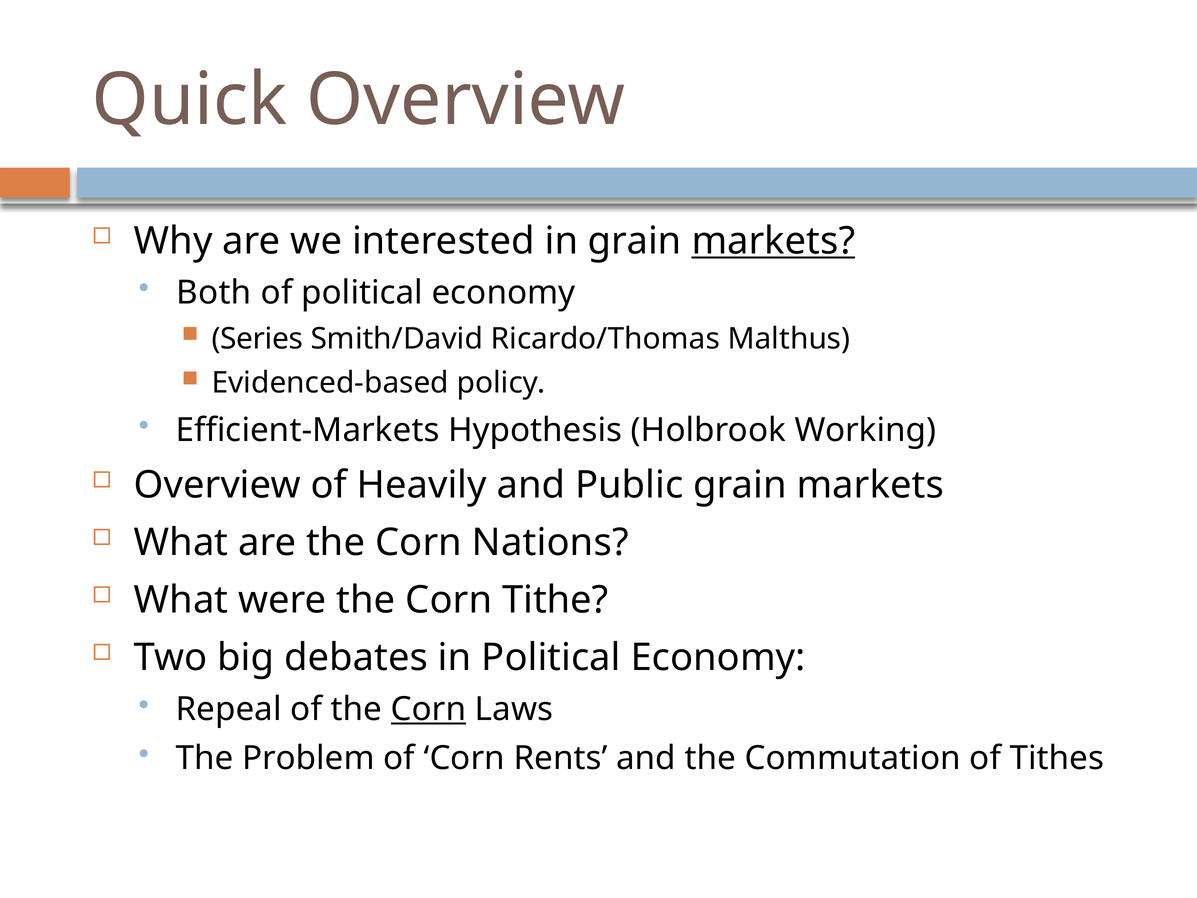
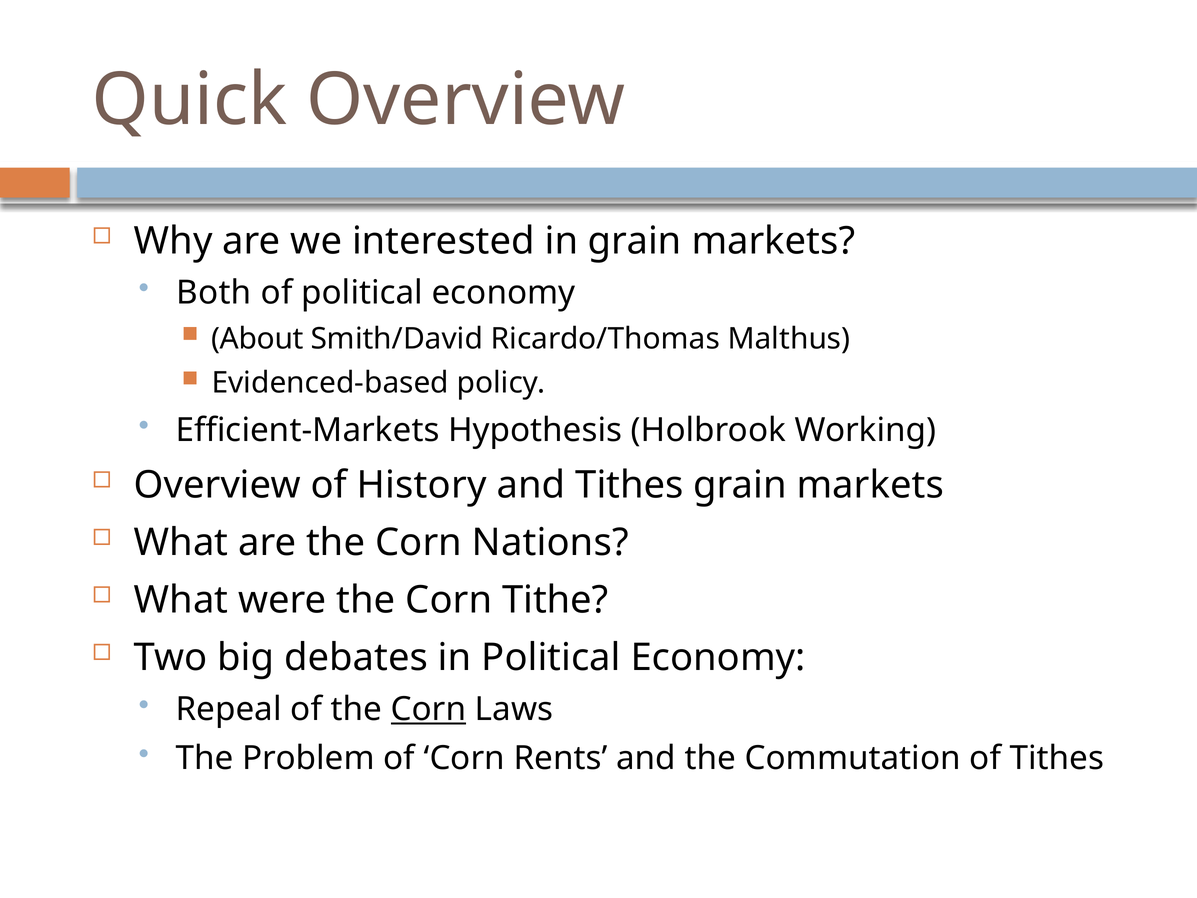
markets at (773, 241) underline: present -> none
Series: Series -> About
Heavily: Heavily -> History
and Public: Public -> Tithes
